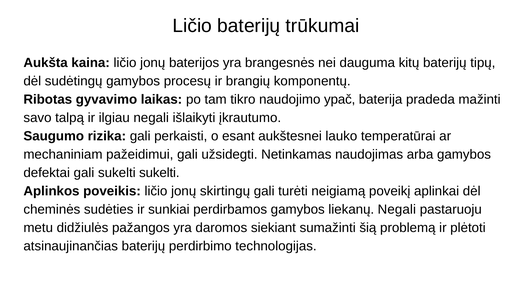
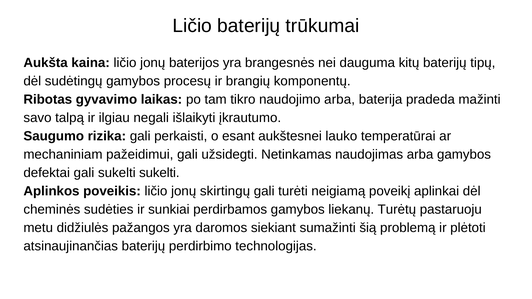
naudojimo ypač: ypač -> arba
liekanų Negali: Negali -> Turėtų
